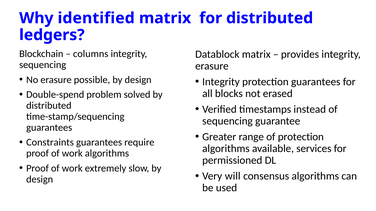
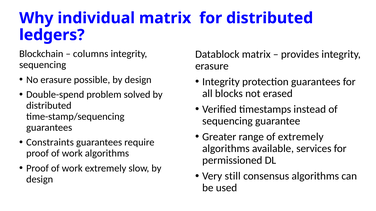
identified: identified -> individual
of protection: protection -> extremely
will: will -> still
